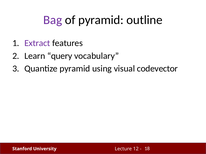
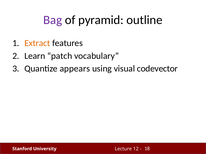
Extract colour: purple -> orange
query: query -> patch
Quantize pyramid: pyramid -> appears
